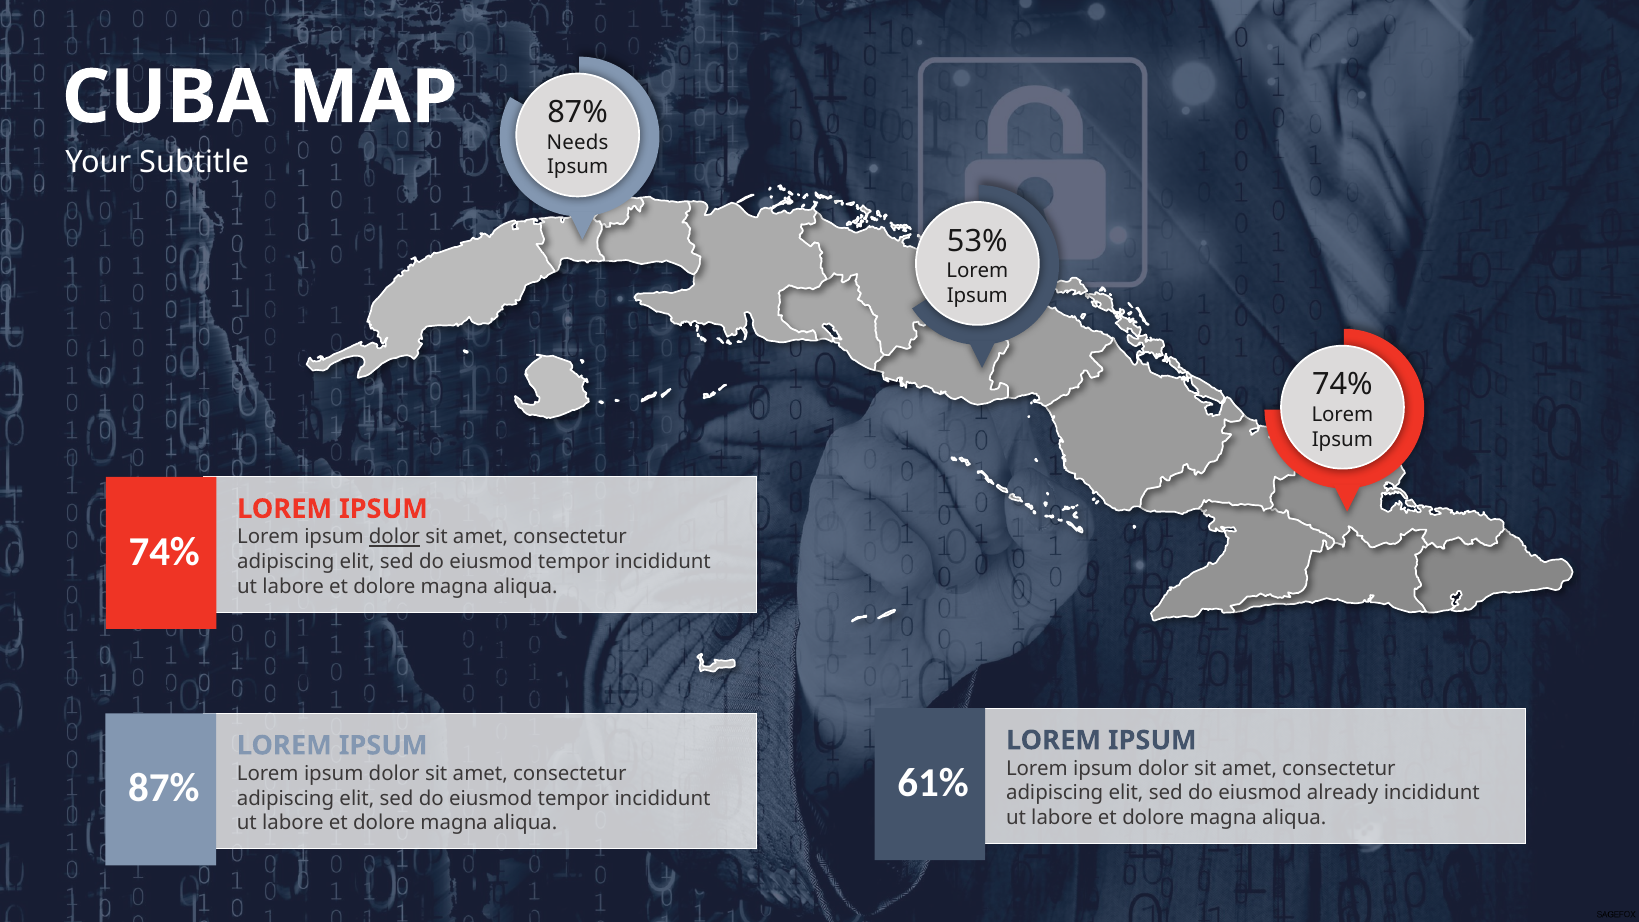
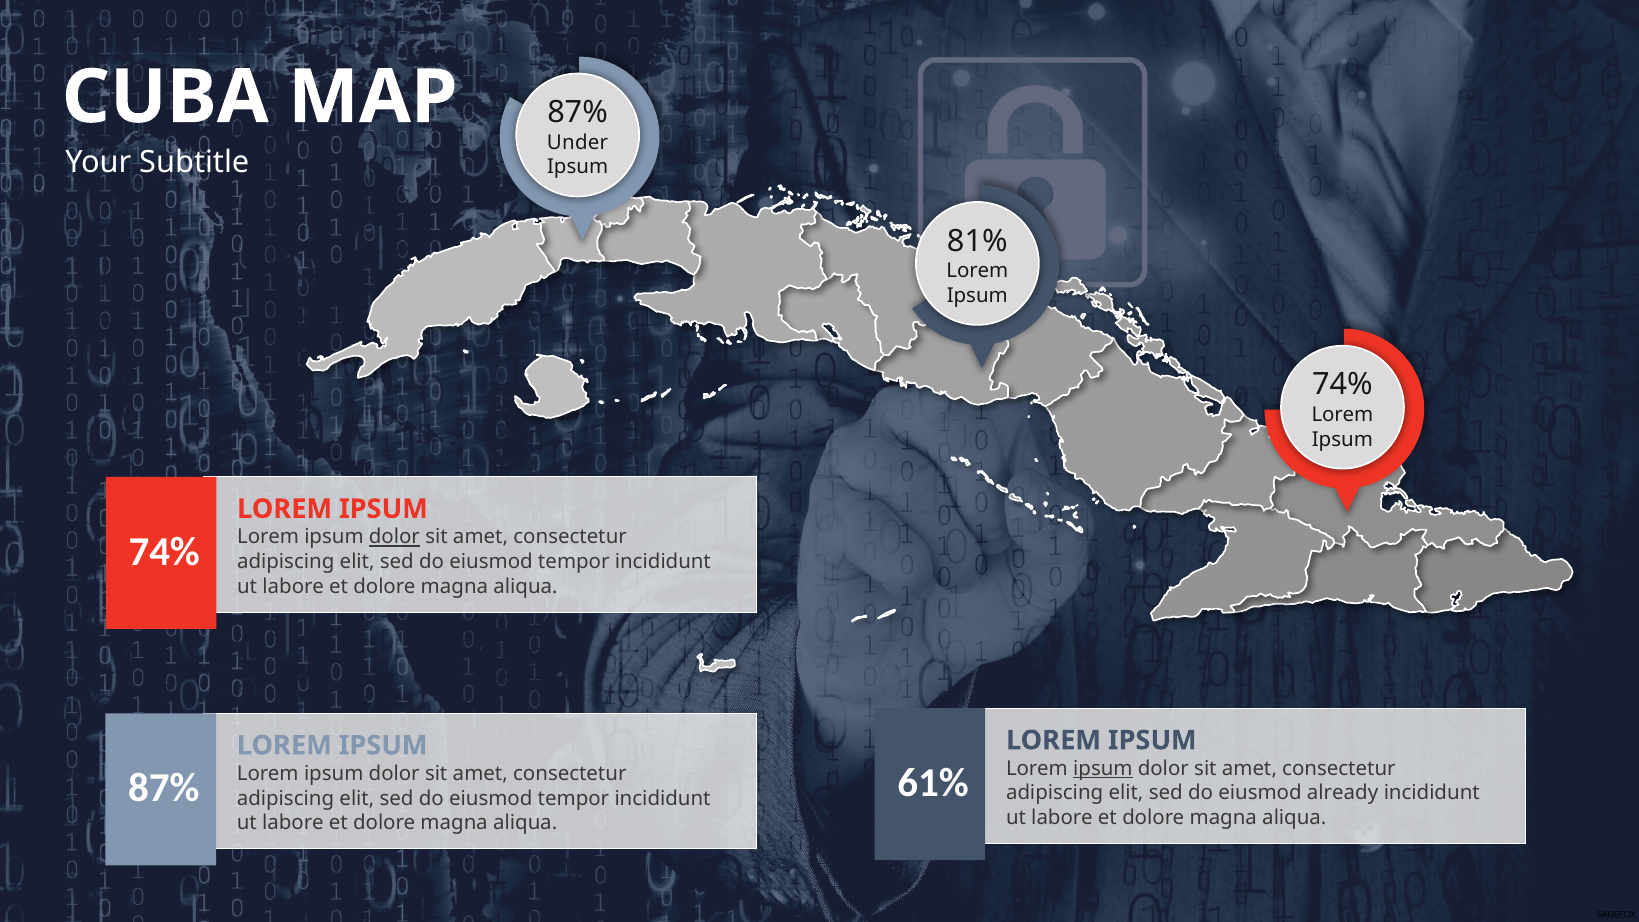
Needs: Needs -> Under
53%: 53% -> 81%
ipsum at (1103, 768) underline: none -> present
